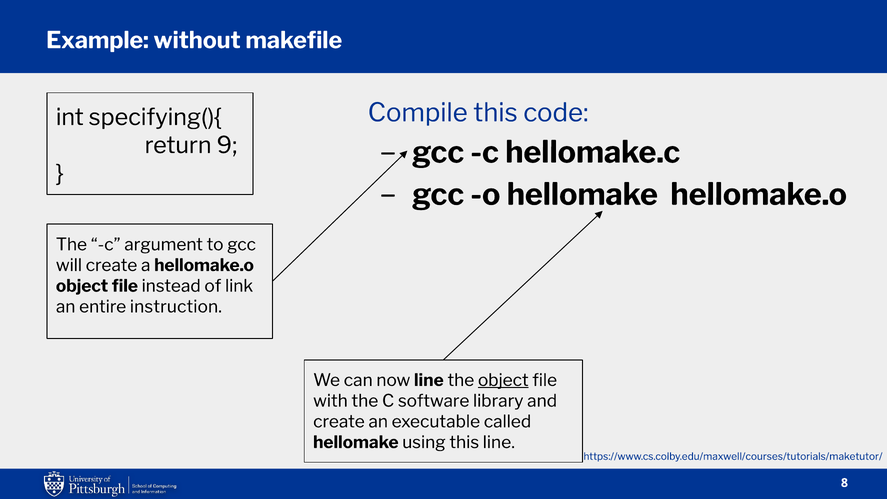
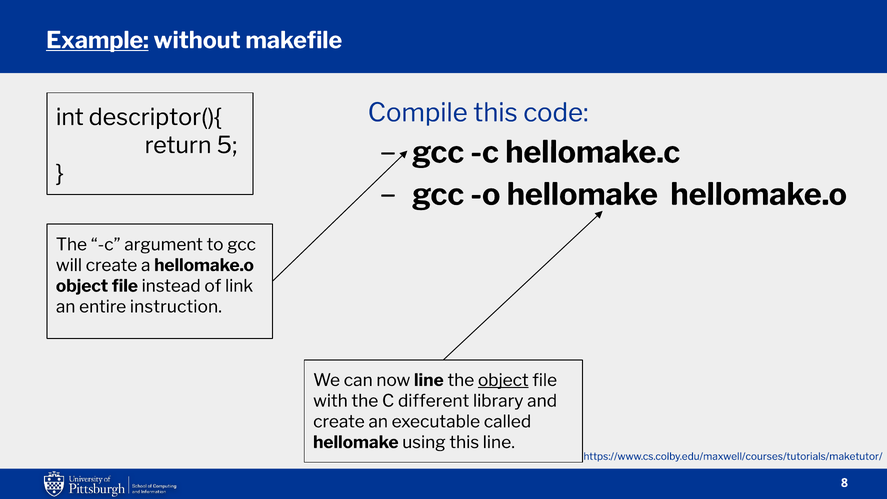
Example underline: none -> present
specifying(){: specifying(){ -> descriptor(){
9: 9 -> 5
software: software -> different
